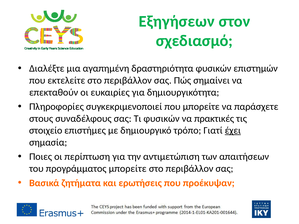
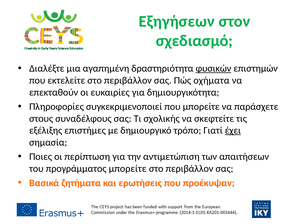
φυσικών at (213, 69) underline: none -> present
σημαίνει: σημαίνει -> οχήματα
Τι φυσικών: φυσικών -> σχολικής
πρακτικές: πρακτικές -> σκεφτείτε
στοιχείο: στοιχείο -> εξέλιξης
